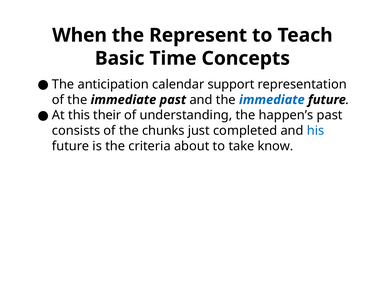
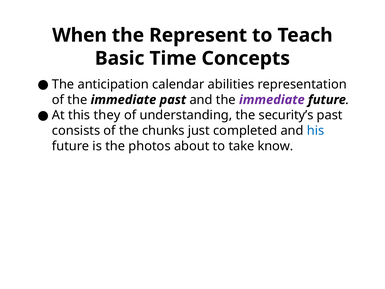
support: support -> abilities
immediate at (272, 100) colour: blue -> purple
their: their -> they
happen’s: happen’s -> security’s
criteria: criteria -> photos
